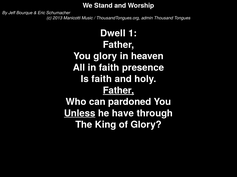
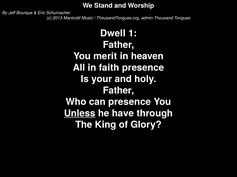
You glory: glory -> merit
Is faith: faith -> your
Father at (119, 91) underline: present -> none
can pardoned: pardoned -> presence
